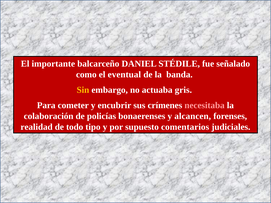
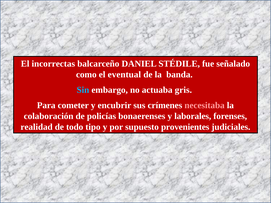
importante: importante -> incorrectas
Sin colour: yellow -> light blue
alcancen: alcancen -> laborales
comentarios: comentarios -> provenientes
